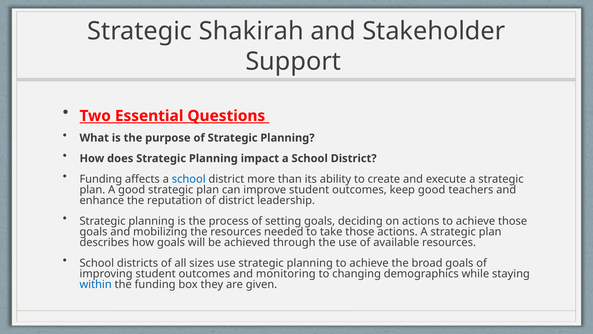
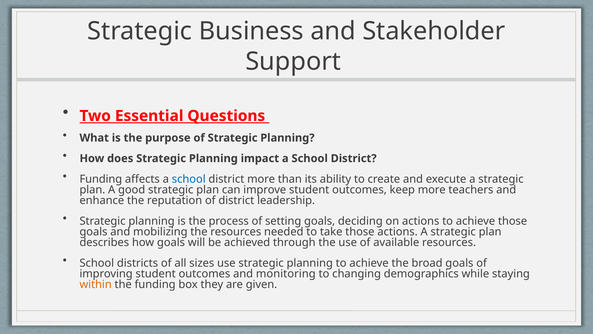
Shakirah: Shakirah -> Business
keep good: good -> more
within colour: blue -> orange
